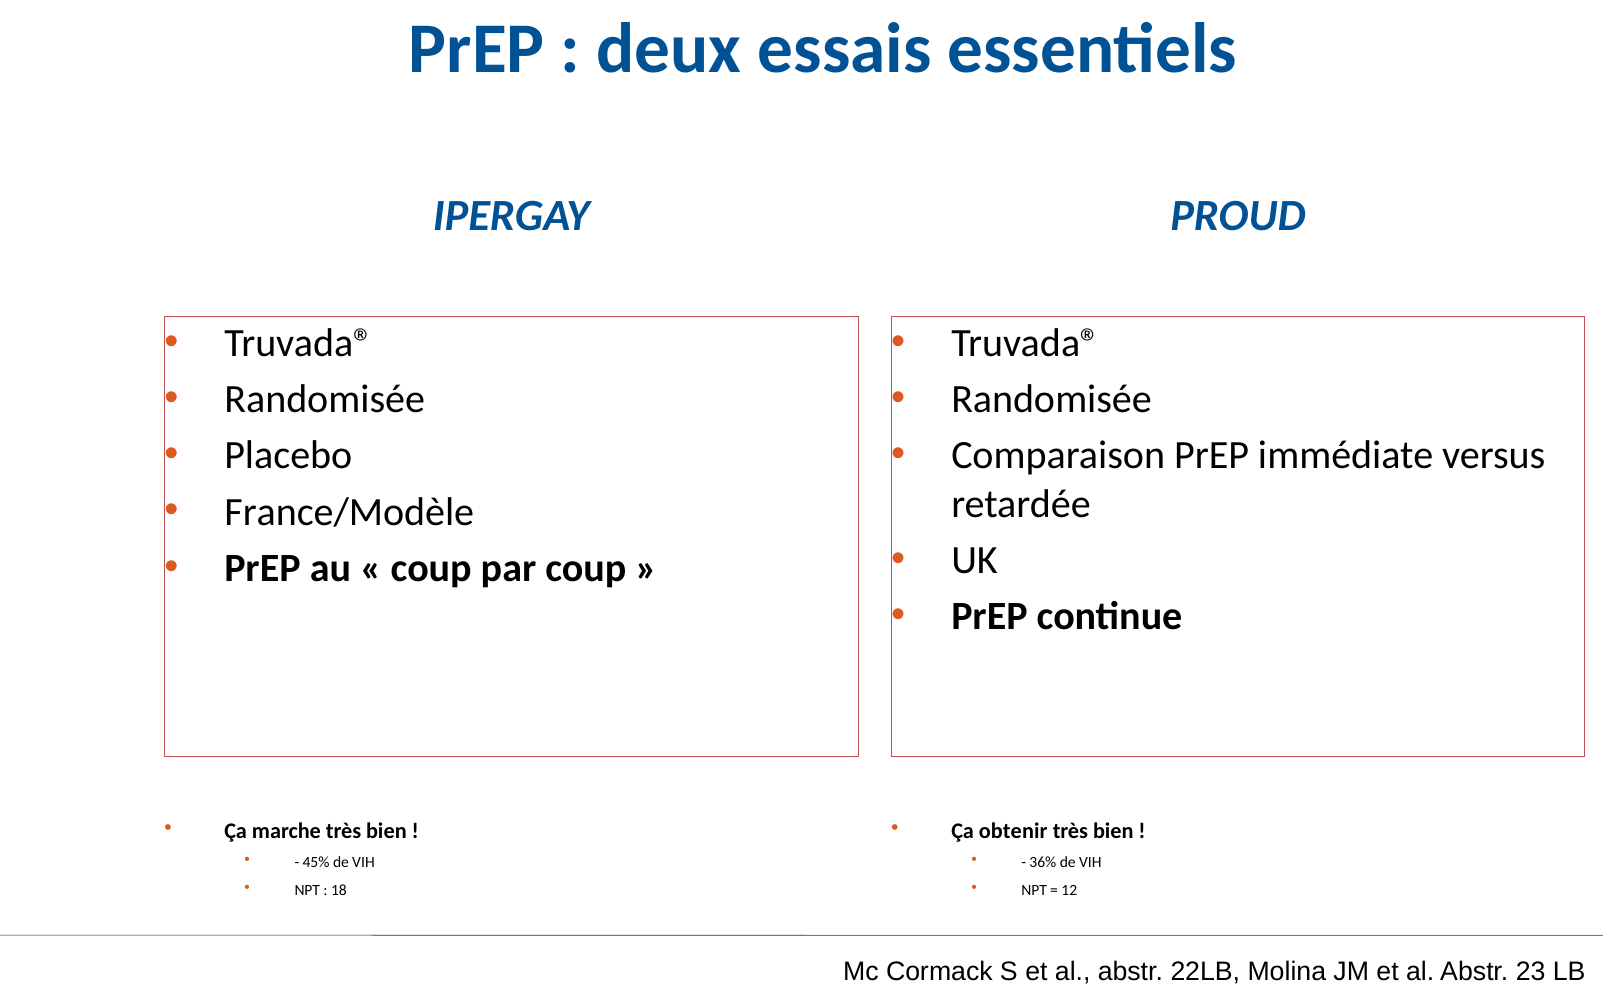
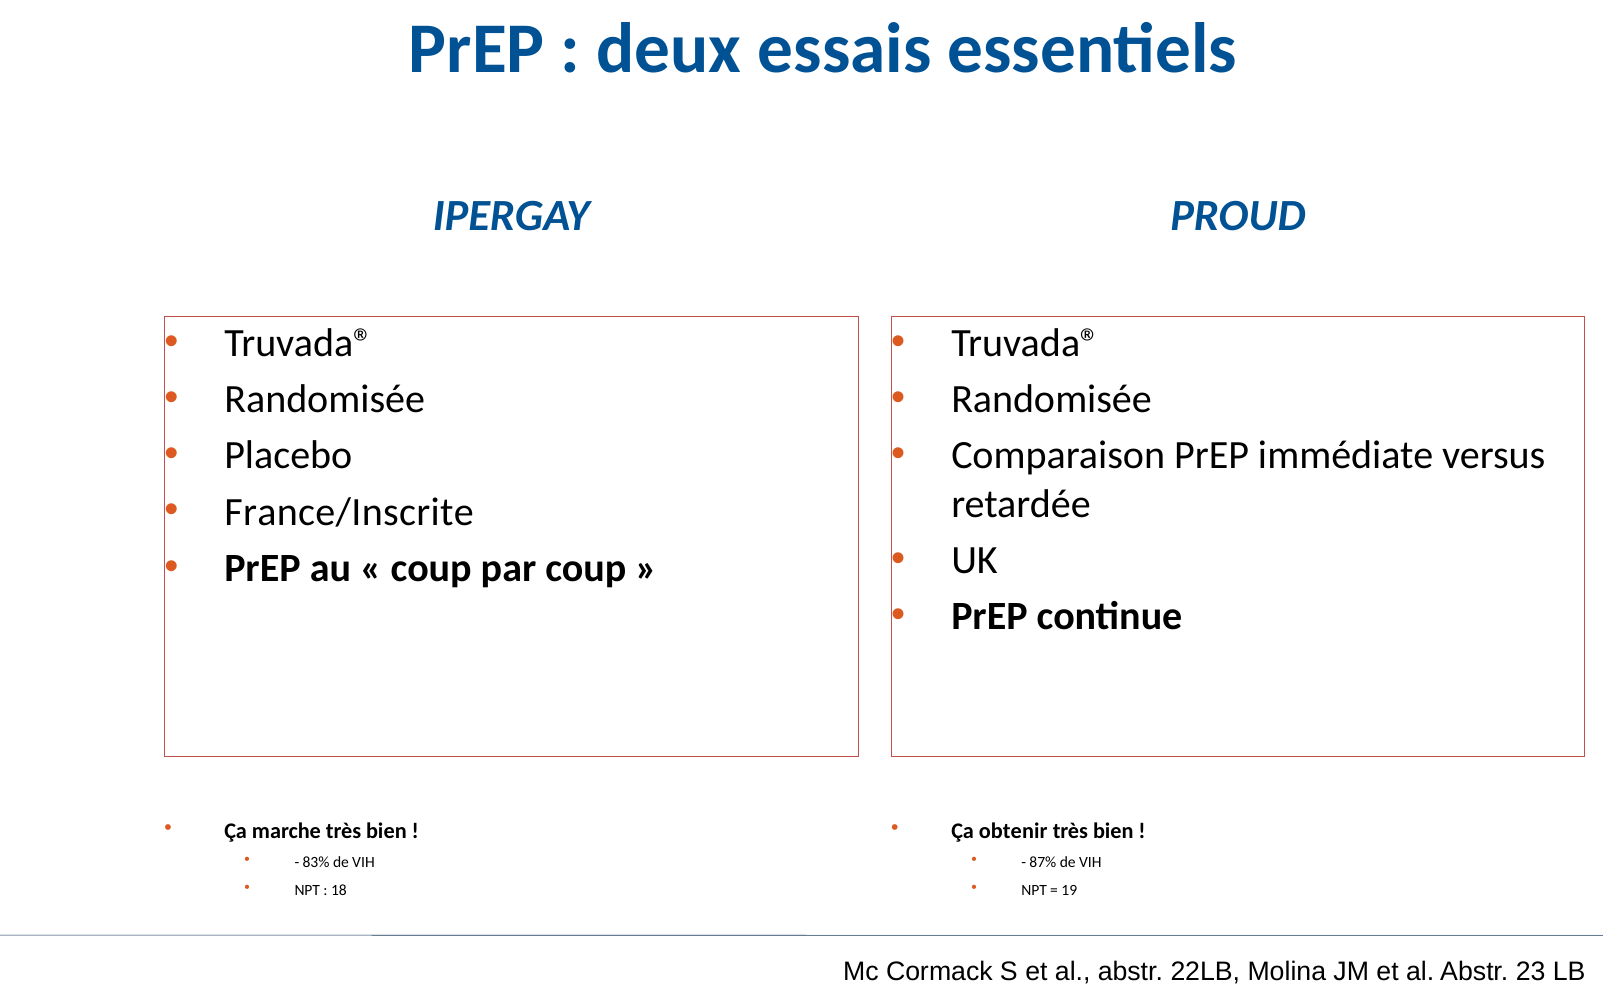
France/Modèle: France/Modèle -> France/Inscrite
45%: 45% -> 83%
36%: 36% -> 87%
12: 12 -> 19
